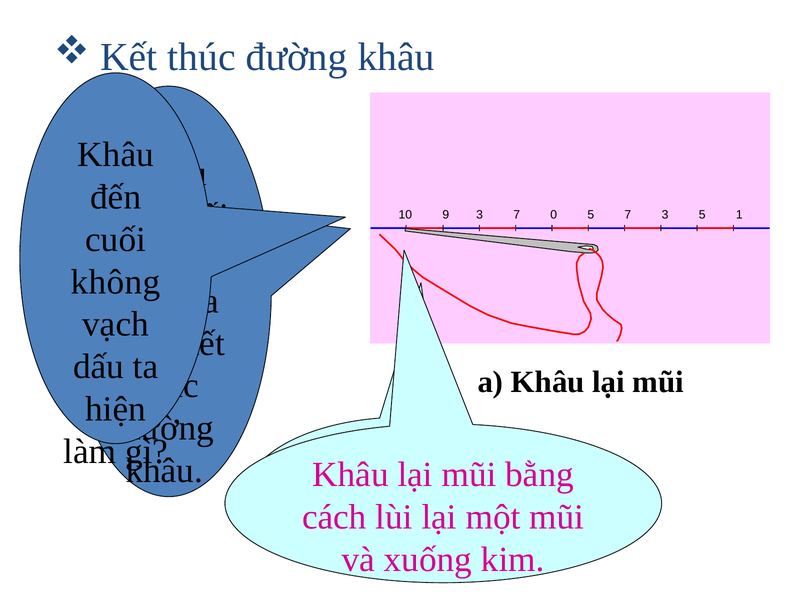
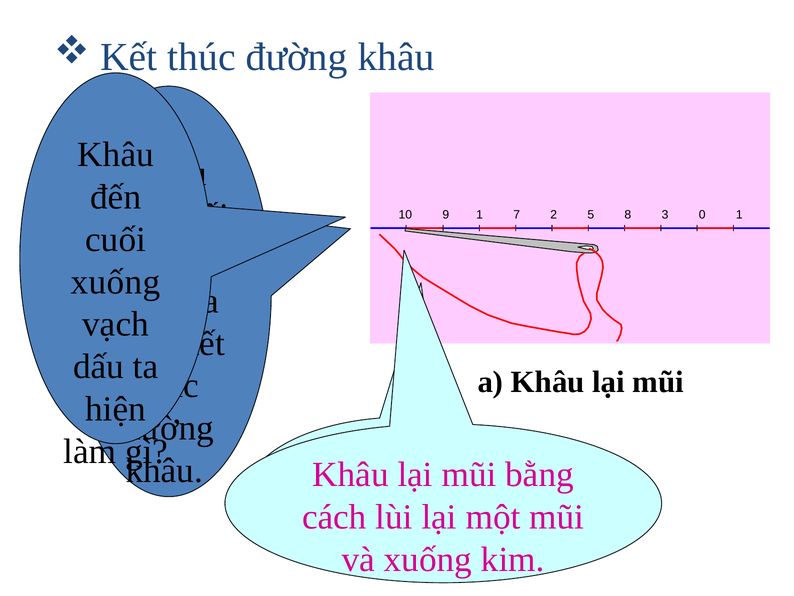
9 3: 3 -> 1
0: 0 -> 2
5 7: 7 -> 8
3 5: 5 -> 0
không at (115, 282): không -> xuống
